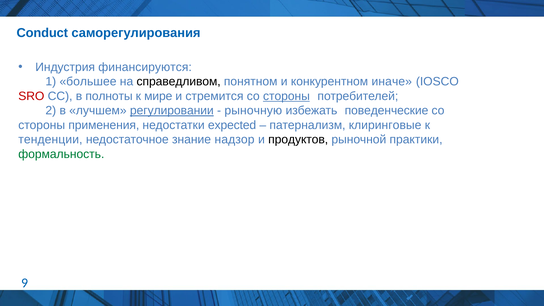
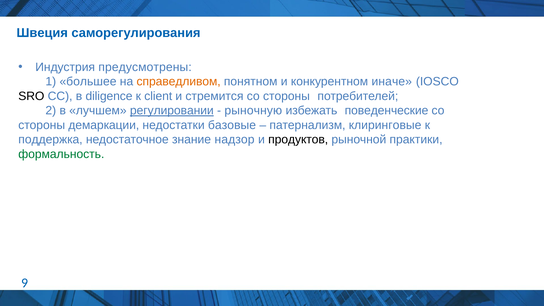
Conduct: Conduct -> Швеция
финансируются: финансируются -> предусмотрены
справедливом colour: black -> orange
SRO colour: red -> black
полноты: полноты -> diligence
мире: мире -> client
стороны at (286, 96) underline: present -> none
применения: применения -> демаркации
expected: expected -> базовые
тенденции: тенденции -> поддержка
